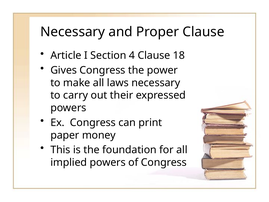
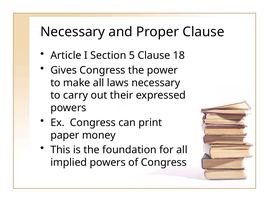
4: 4 -> 5
